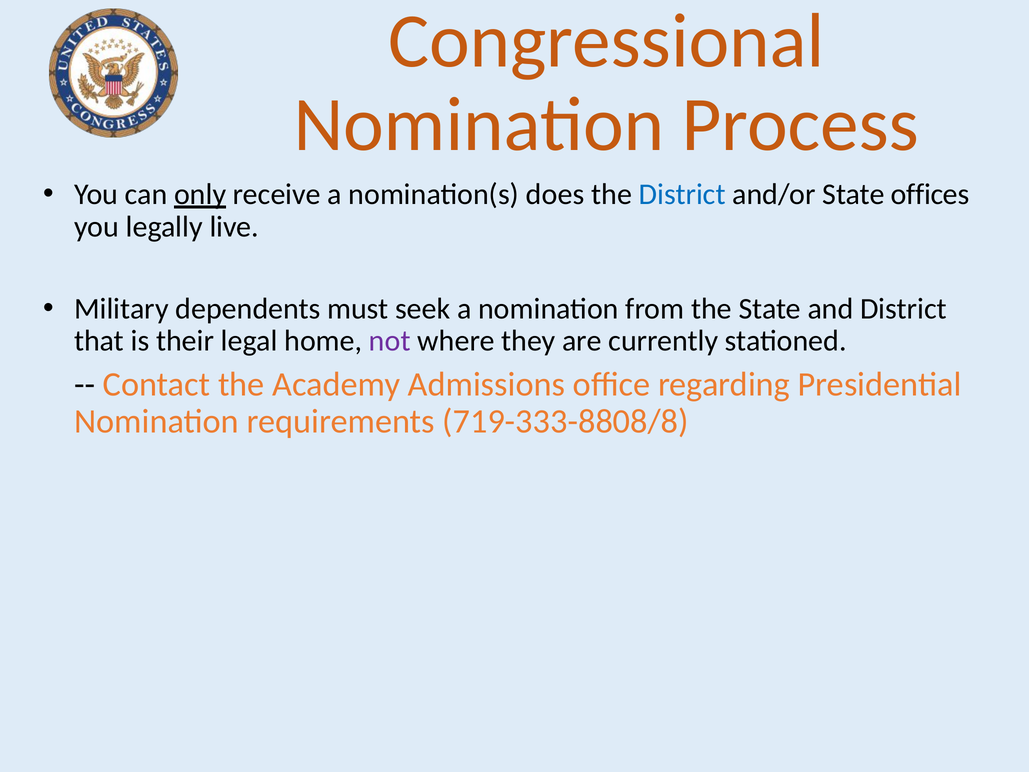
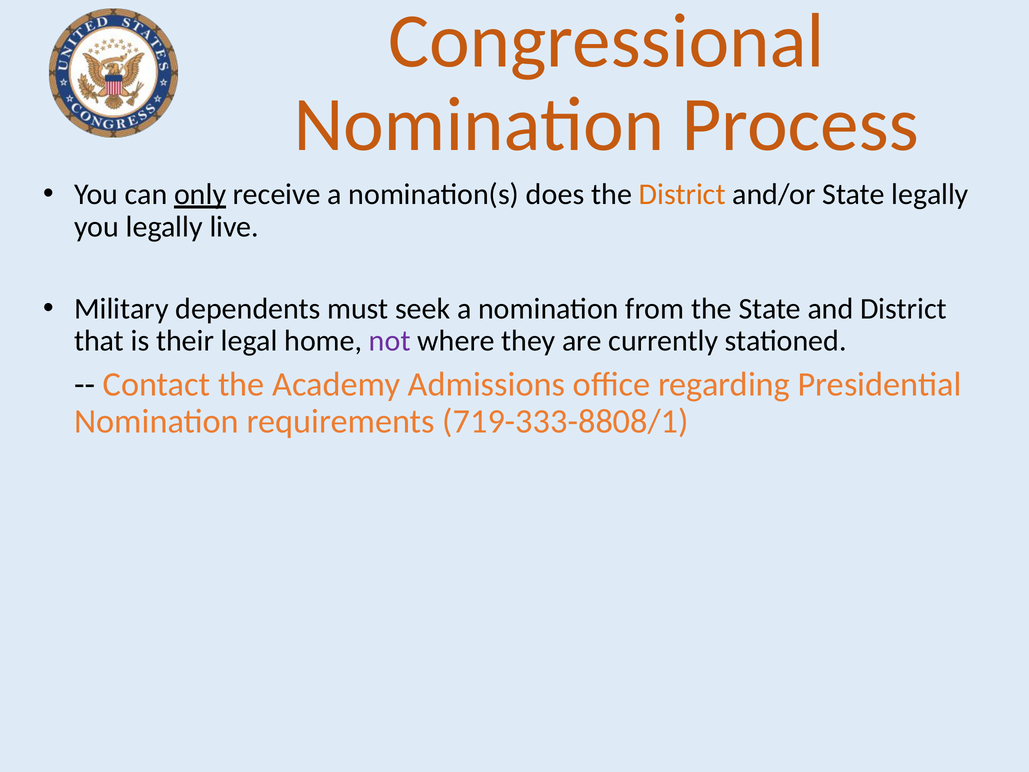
District at (682, 194) colour: blue -> orange
State offices: offices -> legally
719-333-8808/8: 719-333-8808/8 -> 719-333-8808/1
